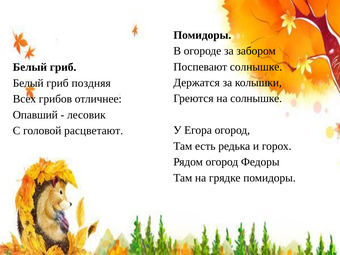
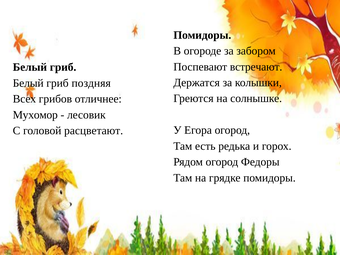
Поспевают солнышке: солнышке -> встречают
Опавший: Опавший -> Мухомор
